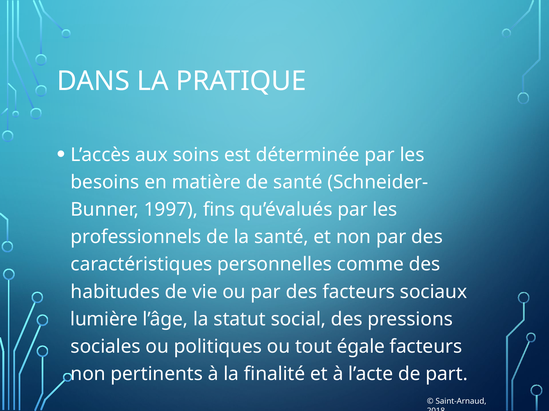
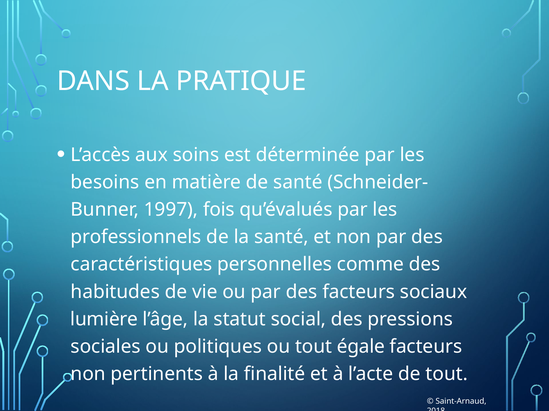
fins: fins -> fois
de part: part -> tout
